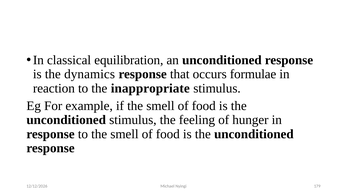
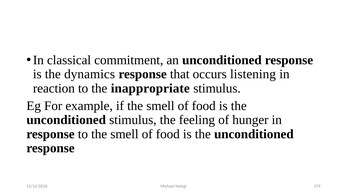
equilibration: equilibration -> commitment
formulae: formulae -> listening
